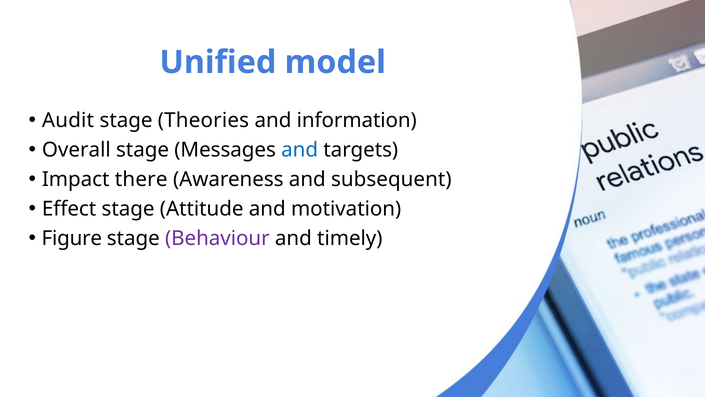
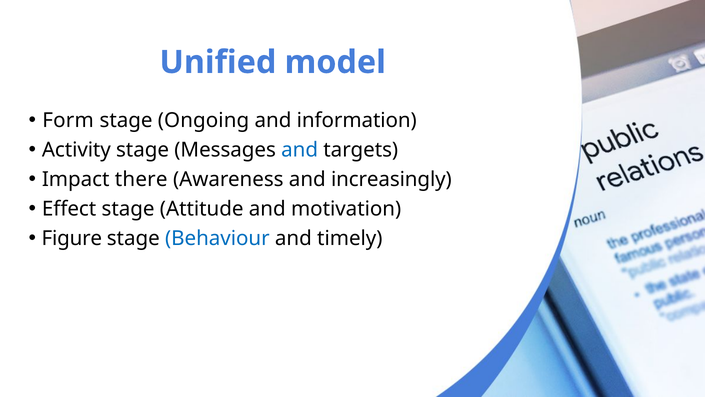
Audit: Audit -> Form
Theories: Theories -> Ongoing
Overall: Overall -> Activity
subsequent: subsequent -> increasingly
Behaviour colour: purple -> blue
